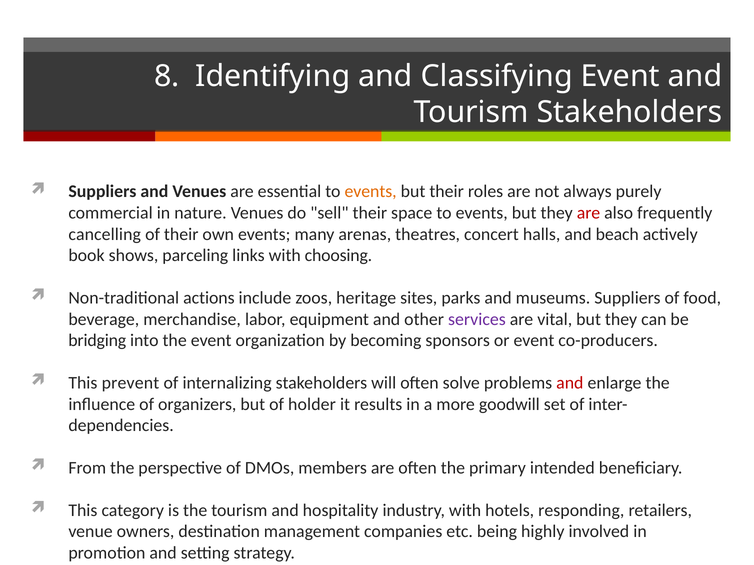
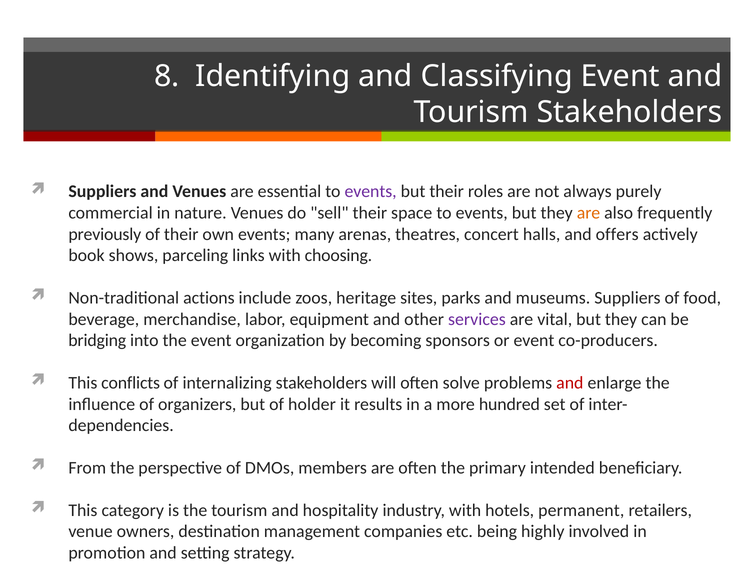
events at (371, 192) colour: orange -> purple
are at (589, 213) colour: red -> orange
cancelling: cancelling -> previously
beach: beach -> offers
prevent: prevent -> conflicts
goodwill: goodwill -> hundred
responding: responding -> permanent
